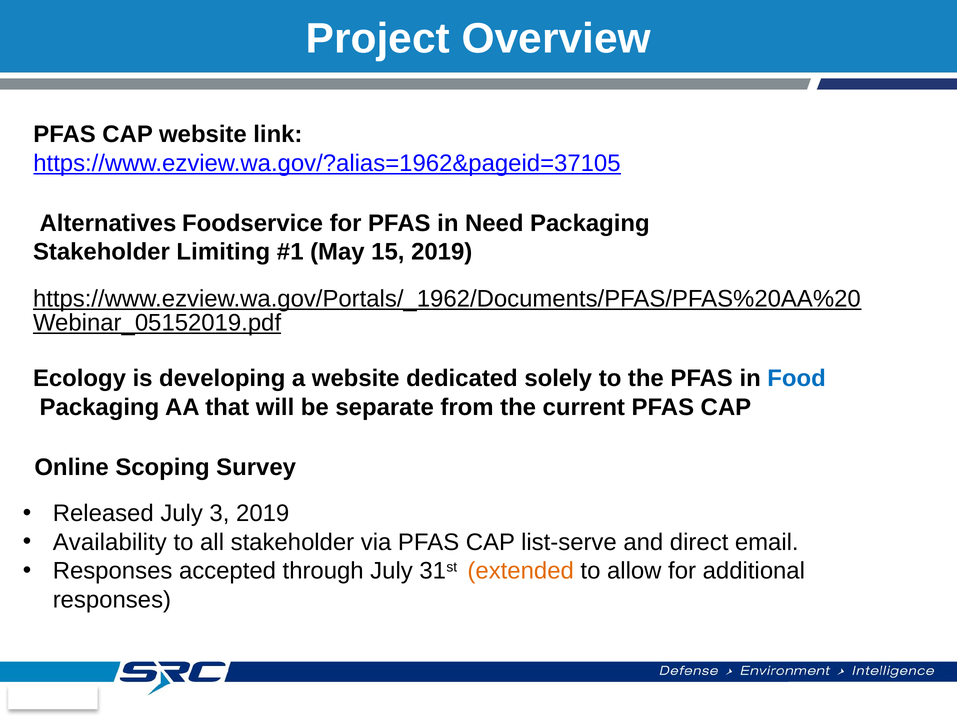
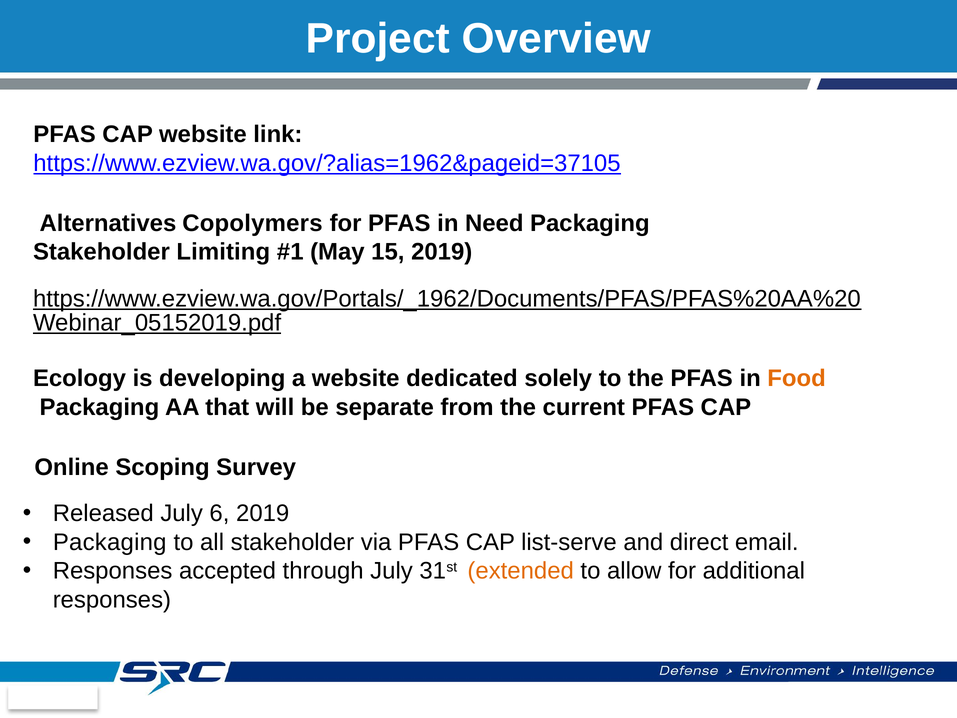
Foodservice: Foodservice -> Copolymers
Food colour: blue -> orange
3: 3 -> 6
Availability at (110, 542): Availability -> Packaging
